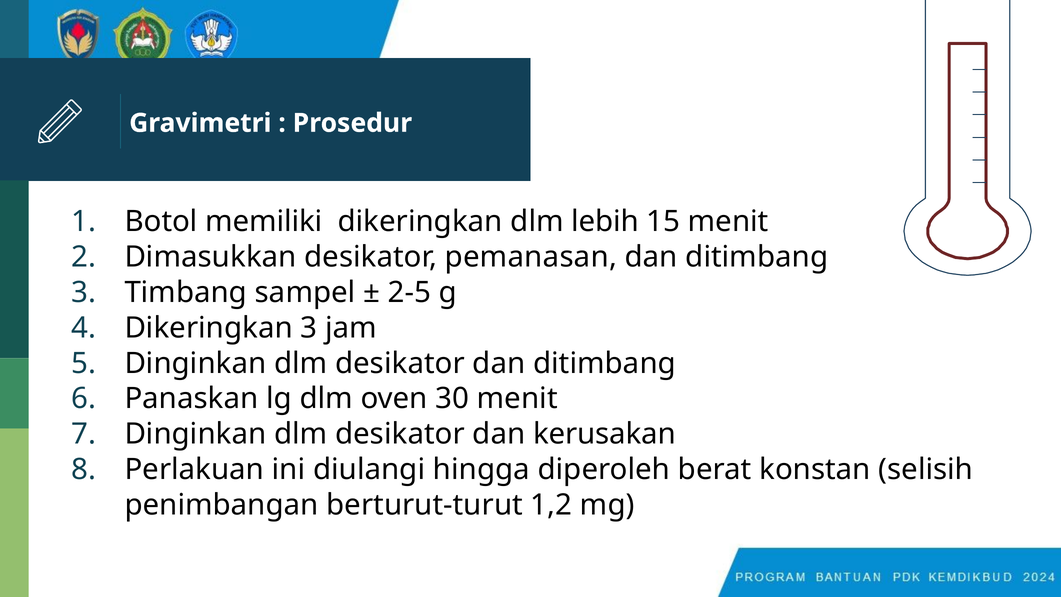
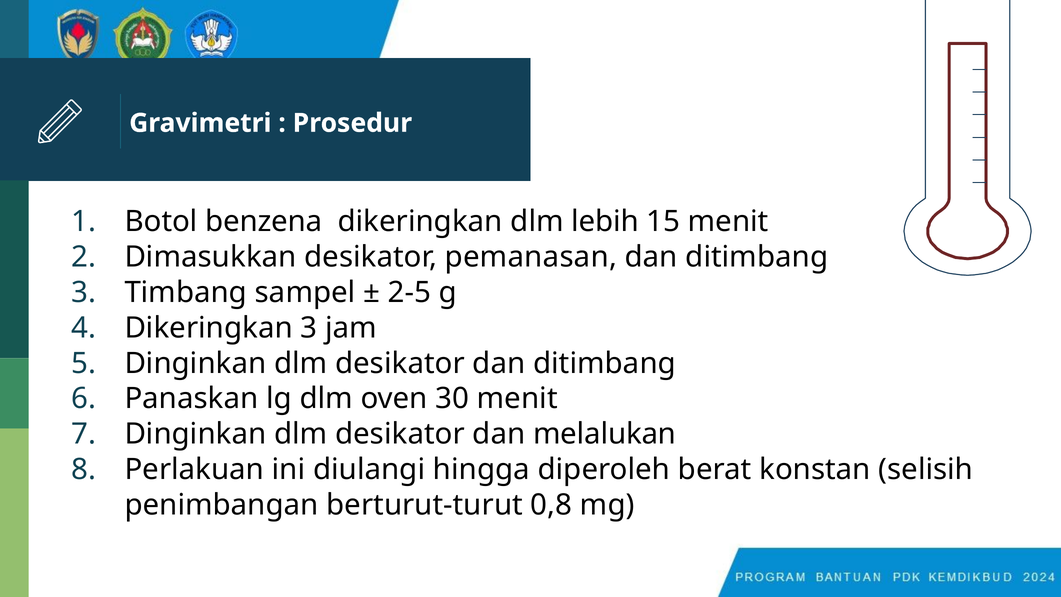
memiliki: memiliki -> benzena
kerusakan: kerusakan -> melalukan
1,2: 1,2 -> 0,8
